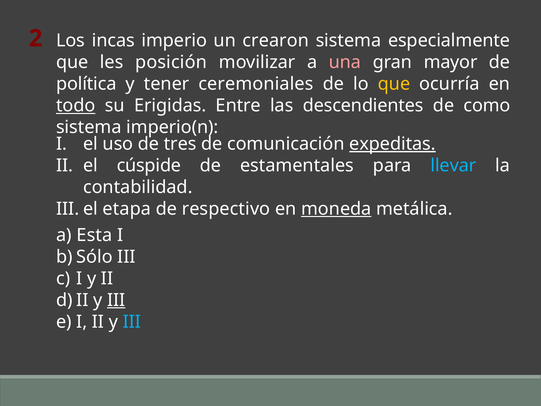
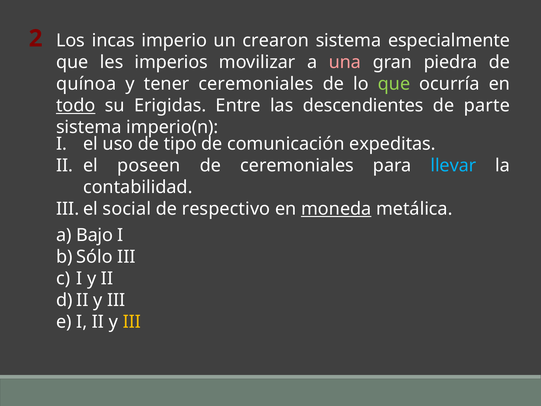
posición: posición -> imperios
mayor: mayor -> piedra
política: política -> quínoa
que at (394, 84) colour: yellow -> light green
como: como -> parte
tres: tres -> tipo
expeditas underline: present -> none
cúspide: cúspide -> poseen
de estamentales: estamentales -> ceremoniales
etapa: etapa -> social
Esta: Esta -> Bajo
III at (116, 300) underline: present -> none
III at (132, 322) colour: light blue -> yellow
